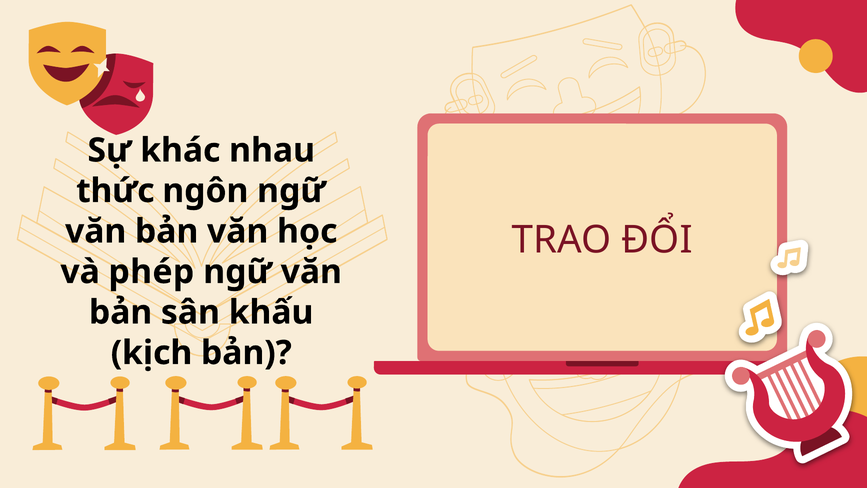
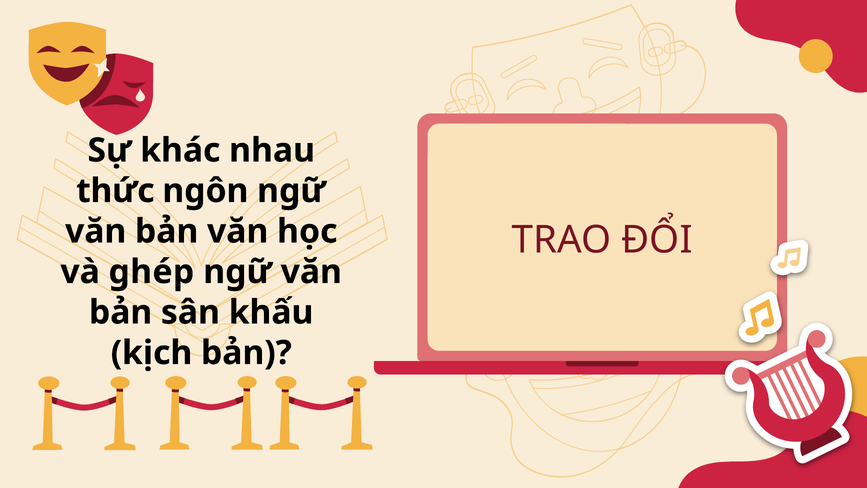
phép: phép -> ghép
